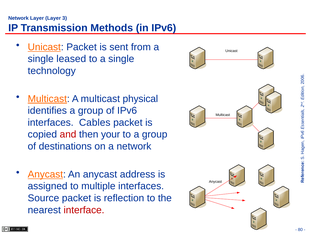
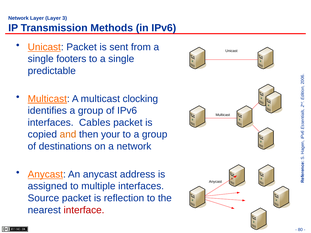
leased: leased -> footers
technology: technology -> predictable
physical: physical -> clocking
and colour: red -> orange
